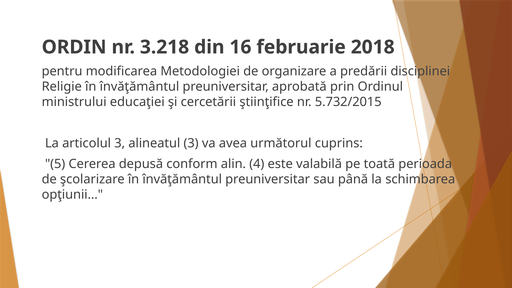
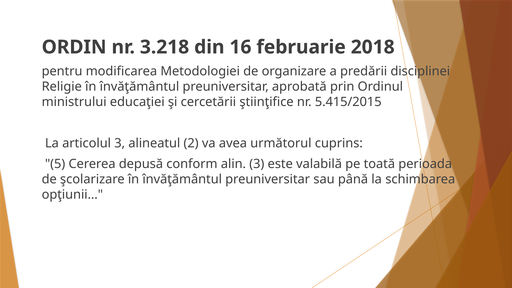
5.732/2015: 5.732/2015 -> 5.415/2015
alineatul 3: 3 -> 2
alin 4: 4 -> 3
